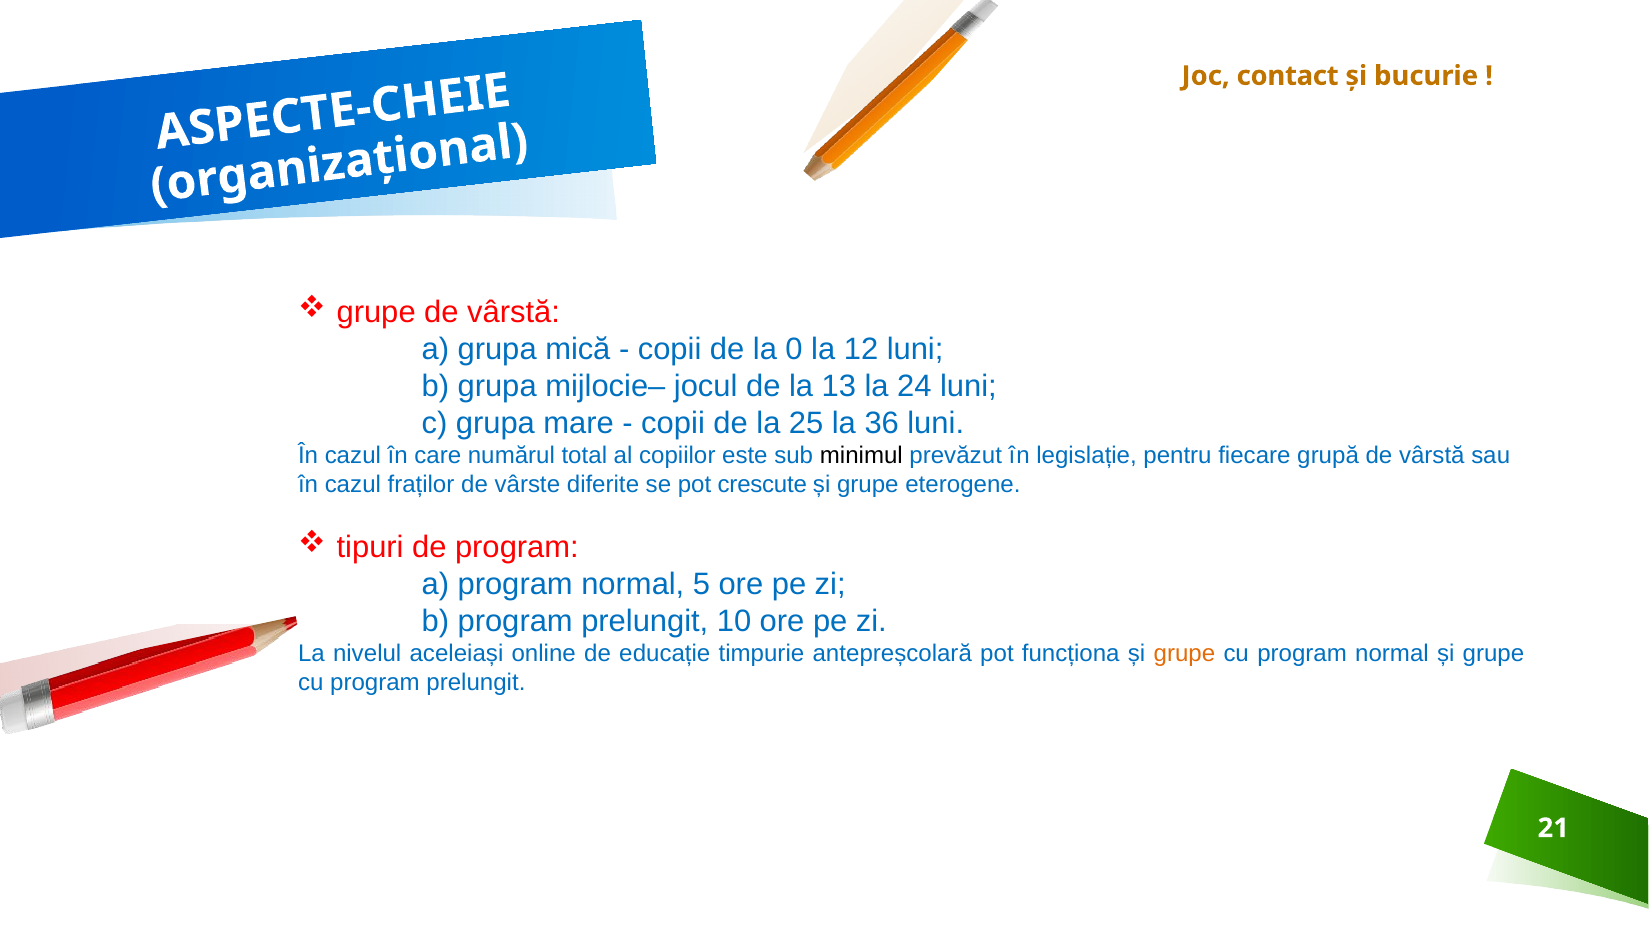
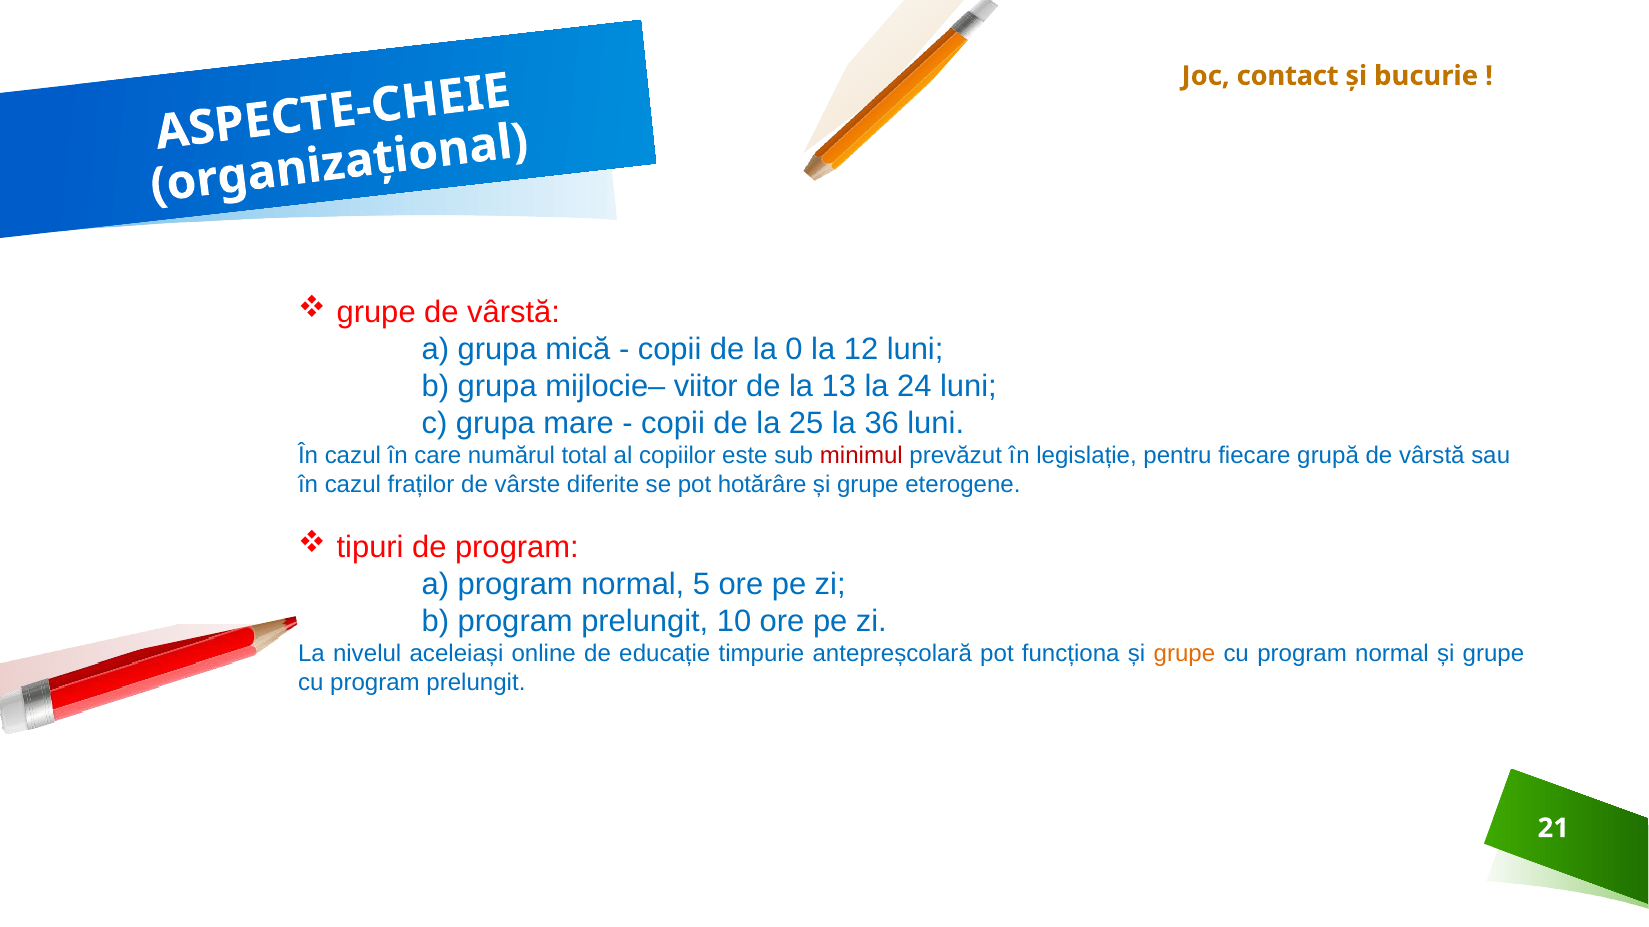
jocul: jocul -> viitor
minimul colour: black -> red
crescute: crescute -> hotărâre
